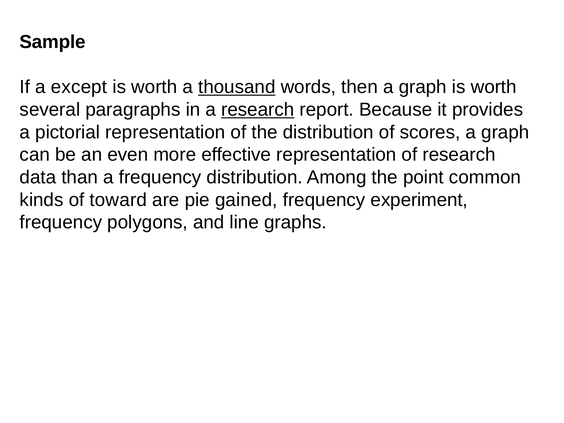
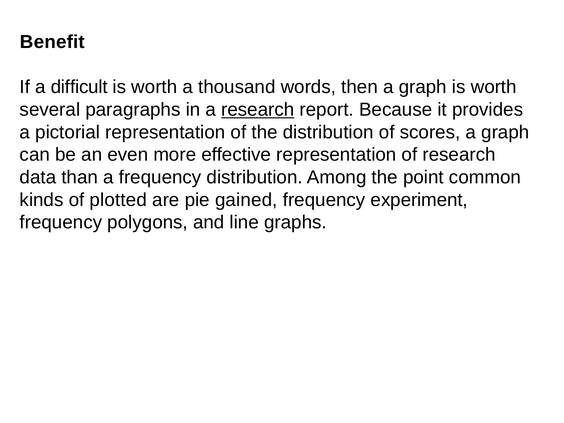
Sample: Sample -> Benefit
except: except -> difficult
thousand underline: present -> none
toward: toward -> plotted
